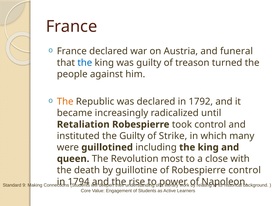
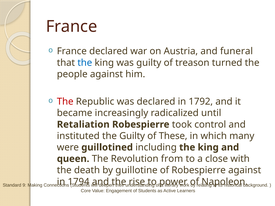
The at (65, 102) colour: orange -> red
Strike: Strike -> These
most: most -> from
Robespierre control: control -> against
